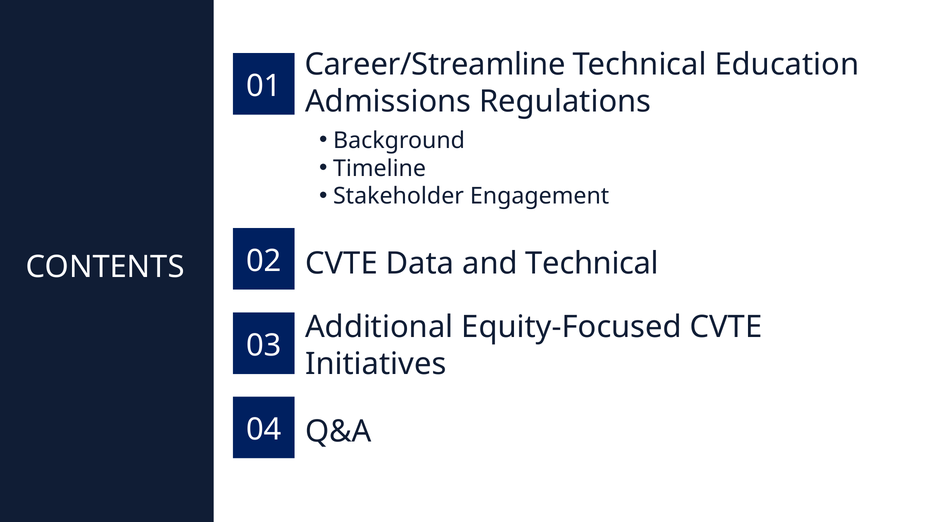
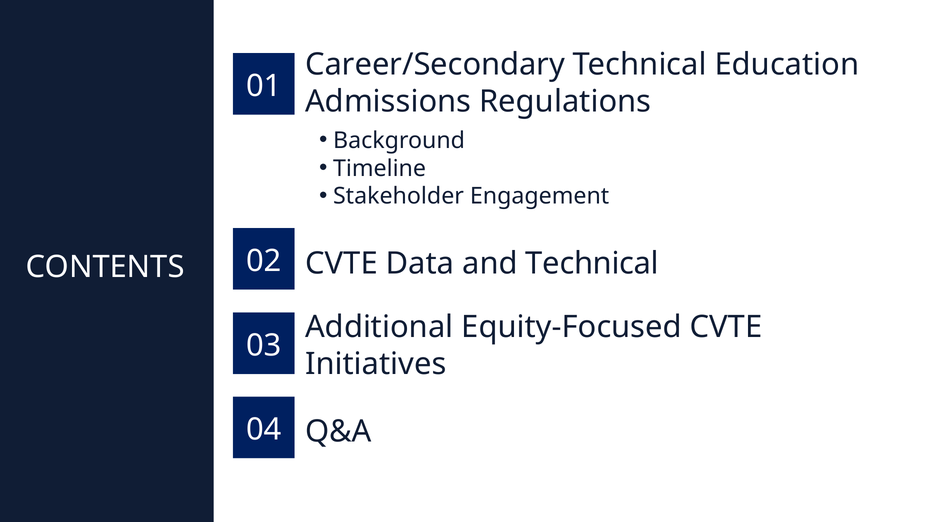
Career/Streamline: Career/Streamline -> Career/Secondary
